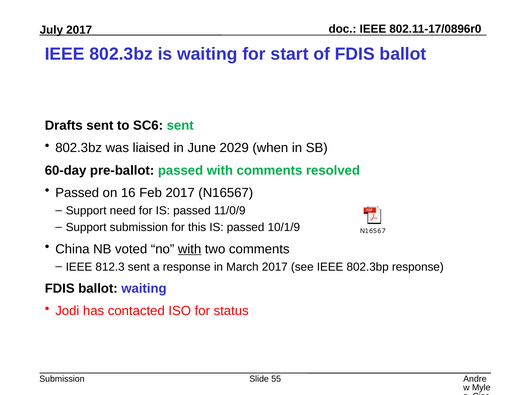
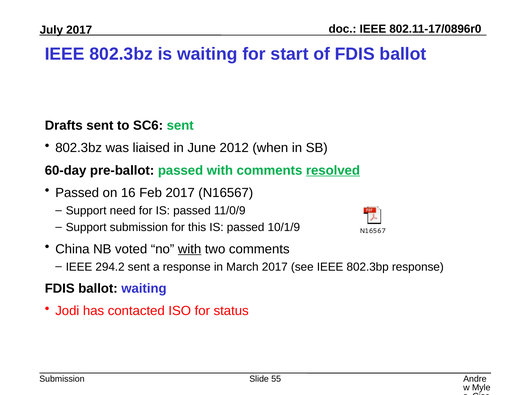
2029: 2029 -> 2012
resolved underline: none -> present
812.3: 812.3 -> 294.2
